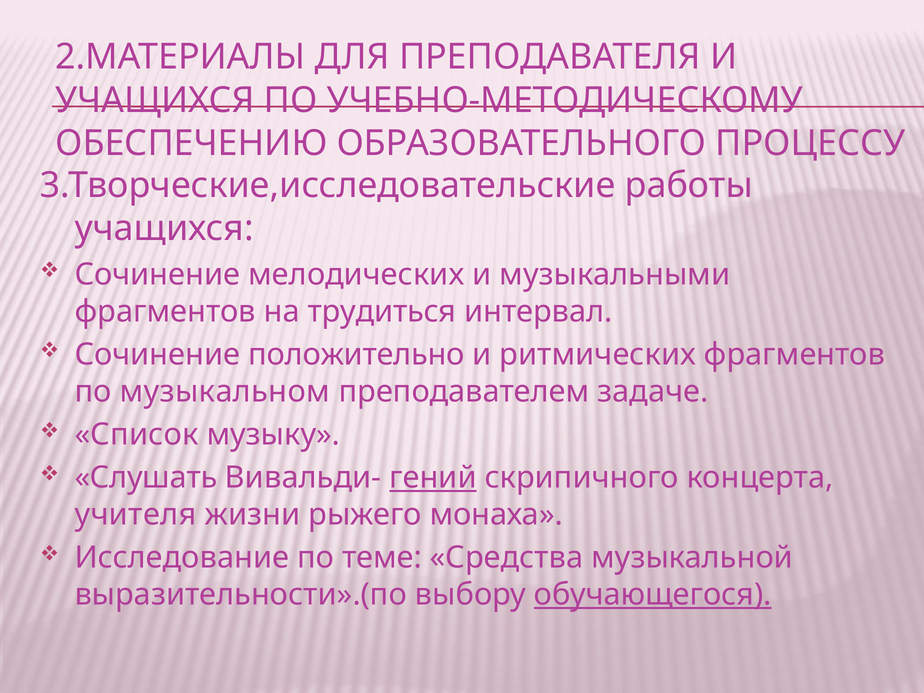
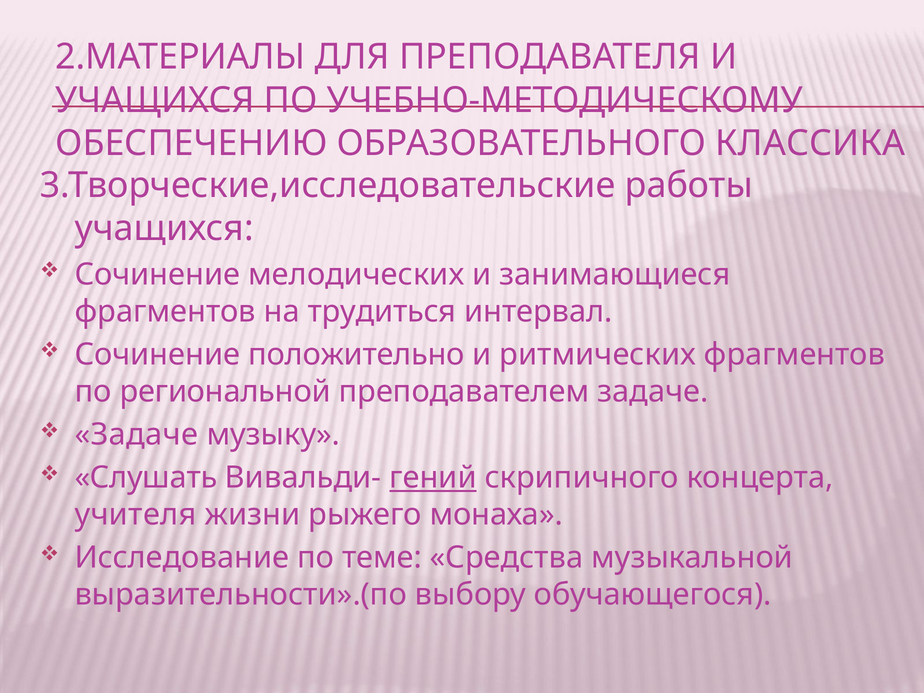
ПРОЦЕССУ: ПРОЦЕССУ -> КЛАССИКА
музыкальными: музыкальными -> занимающиеся
музыкальном: музыкальном -> региональной
Список at (136, 435): Список -> Задаче
обучающегося underline: present -> none
